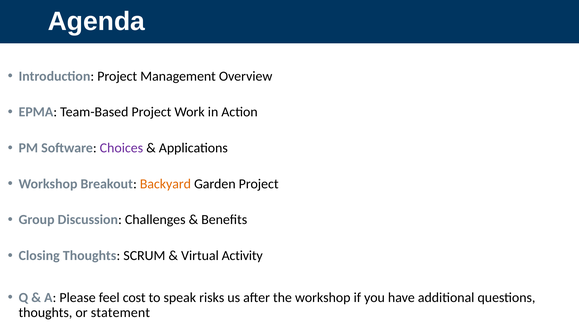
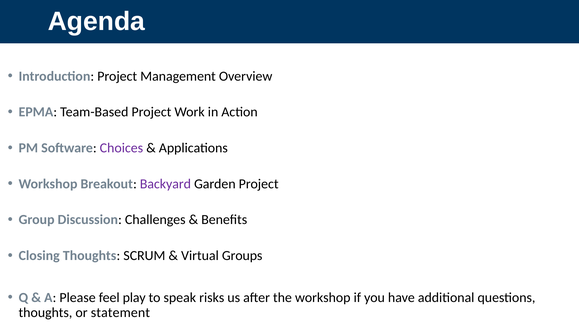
Backyard colour: orange -> purple
Activity: Activity -> Groups
cost: cost -> play
